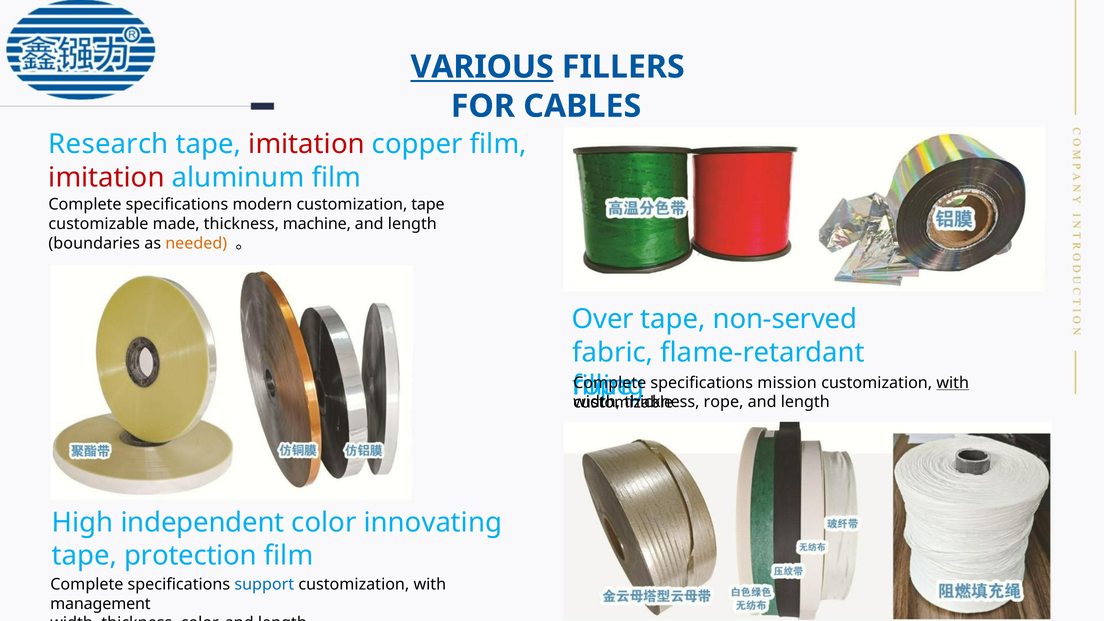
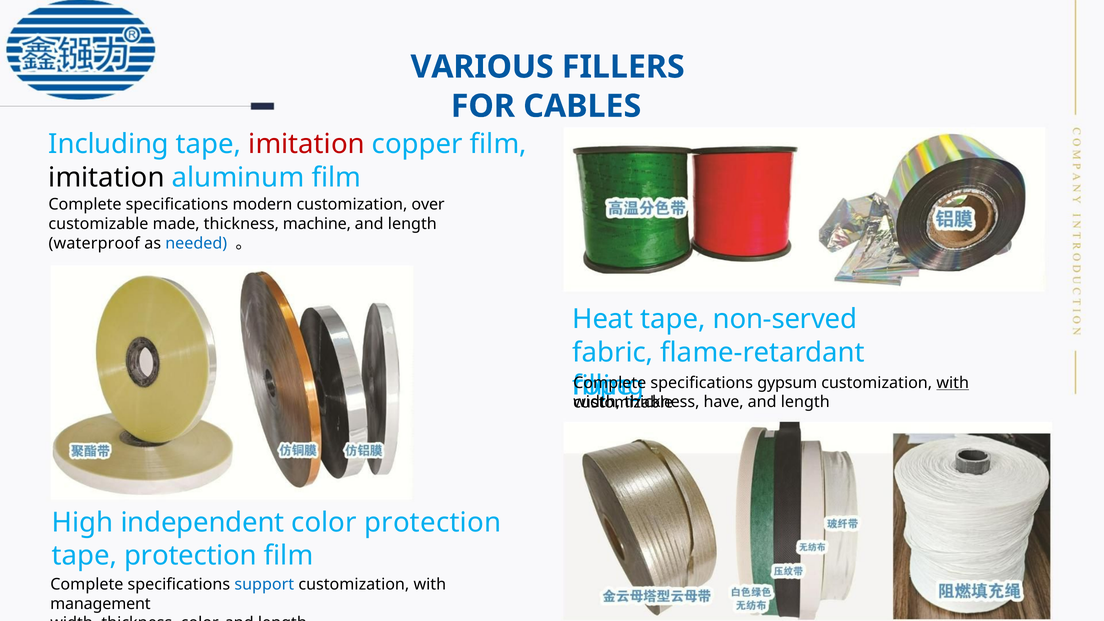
VARIOUS underline: present -> none
Research: Research -> Including
imitation at (107, 177) colour: red -> black
customization tape: tape -> over
boundaries: boundaries -> waterproof
needed colour: orange -> blue
Over: Over -> Heat
mission: mission -> gypsum
rope at (724, 402): rope -> have
color innovating: innovating -> protection
